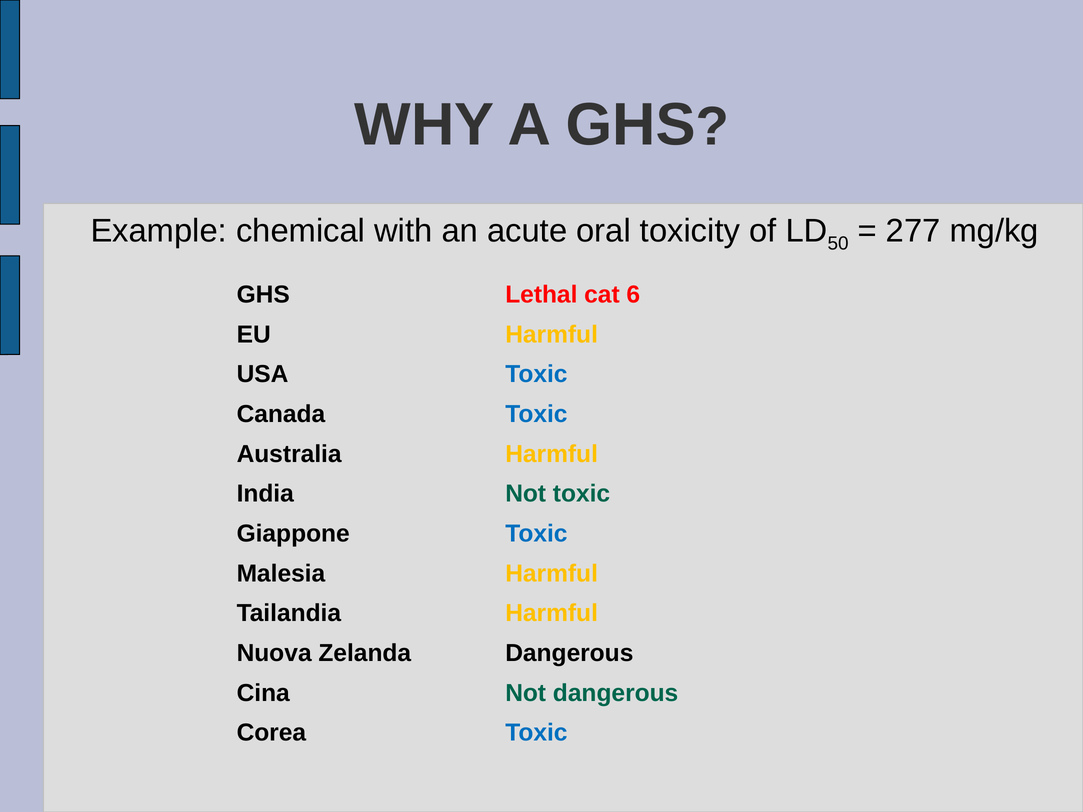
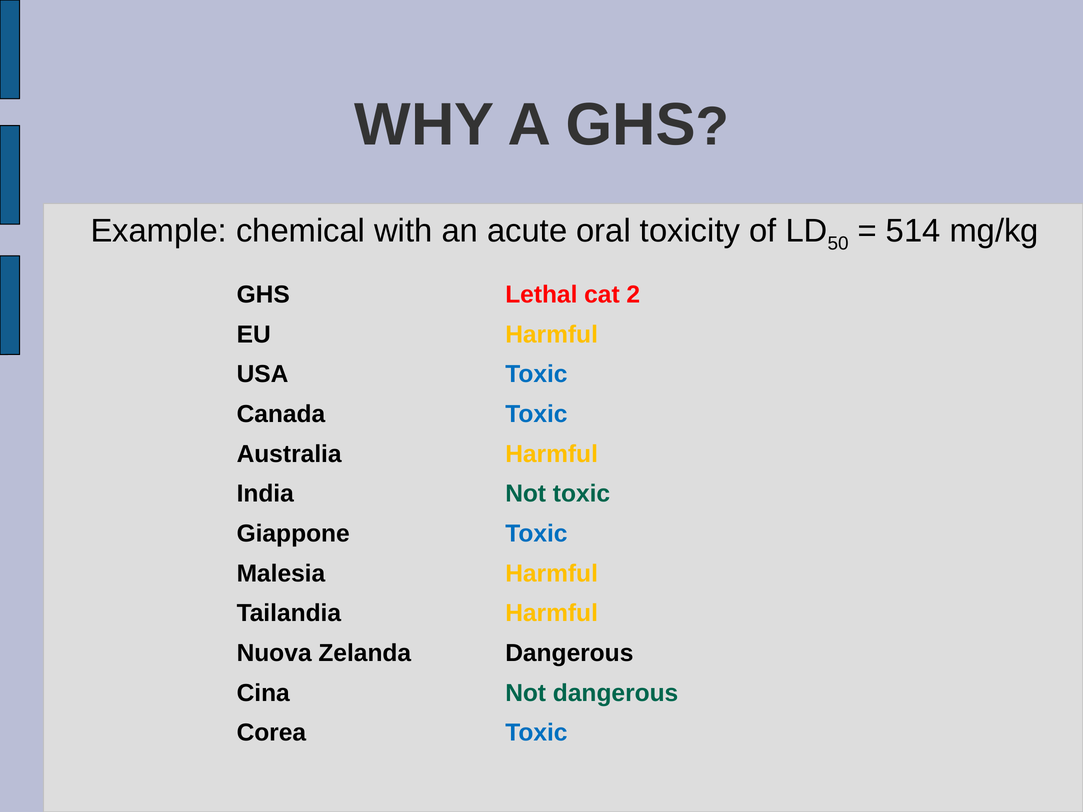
277: 277 -> 514
6: 6 -> 2
